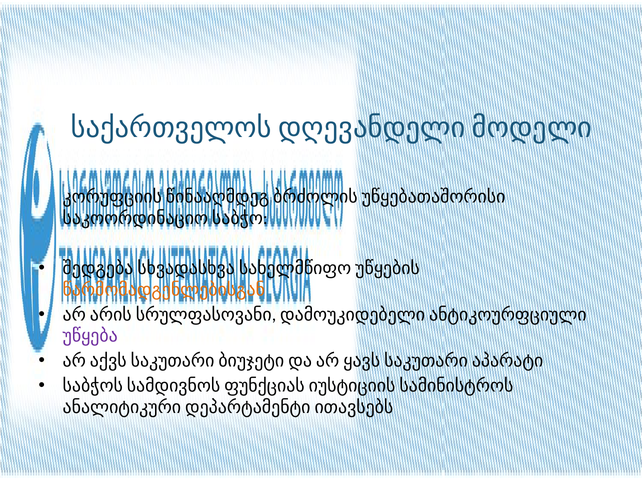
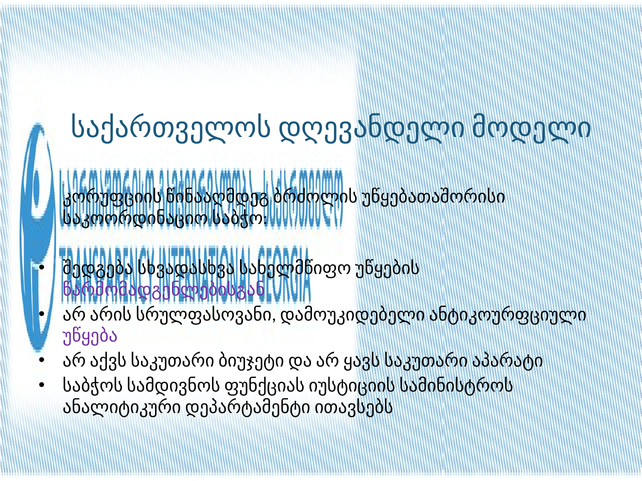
წარმომადგენლებისგან colour: orange -> purple
